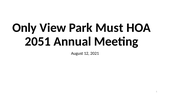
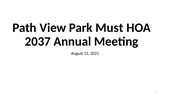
Only: Only -> Path
2051: 2051 -> 2037
